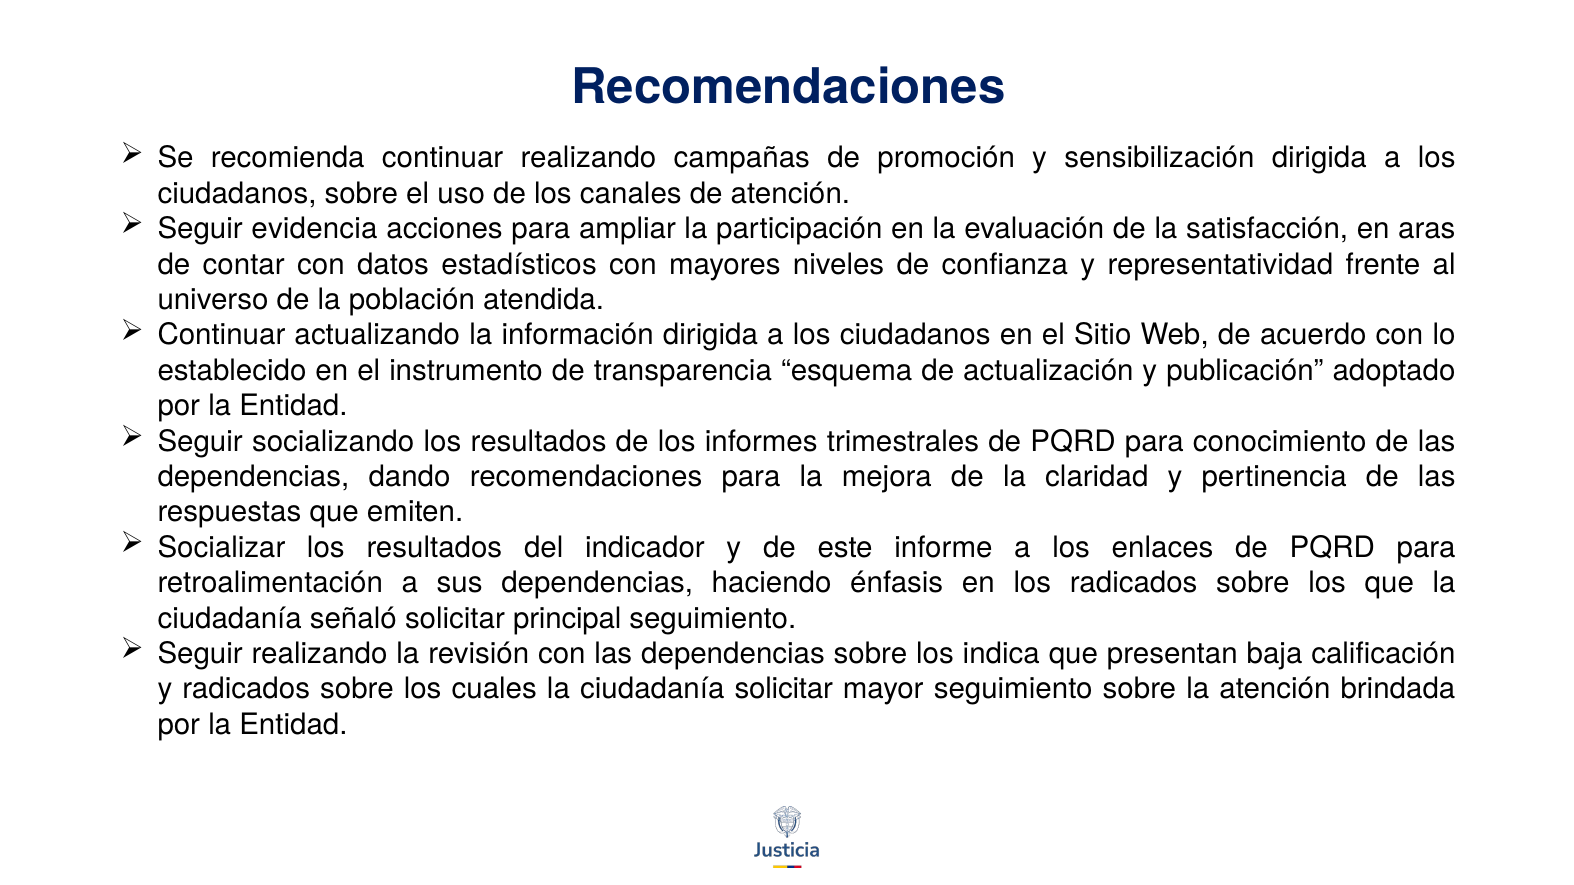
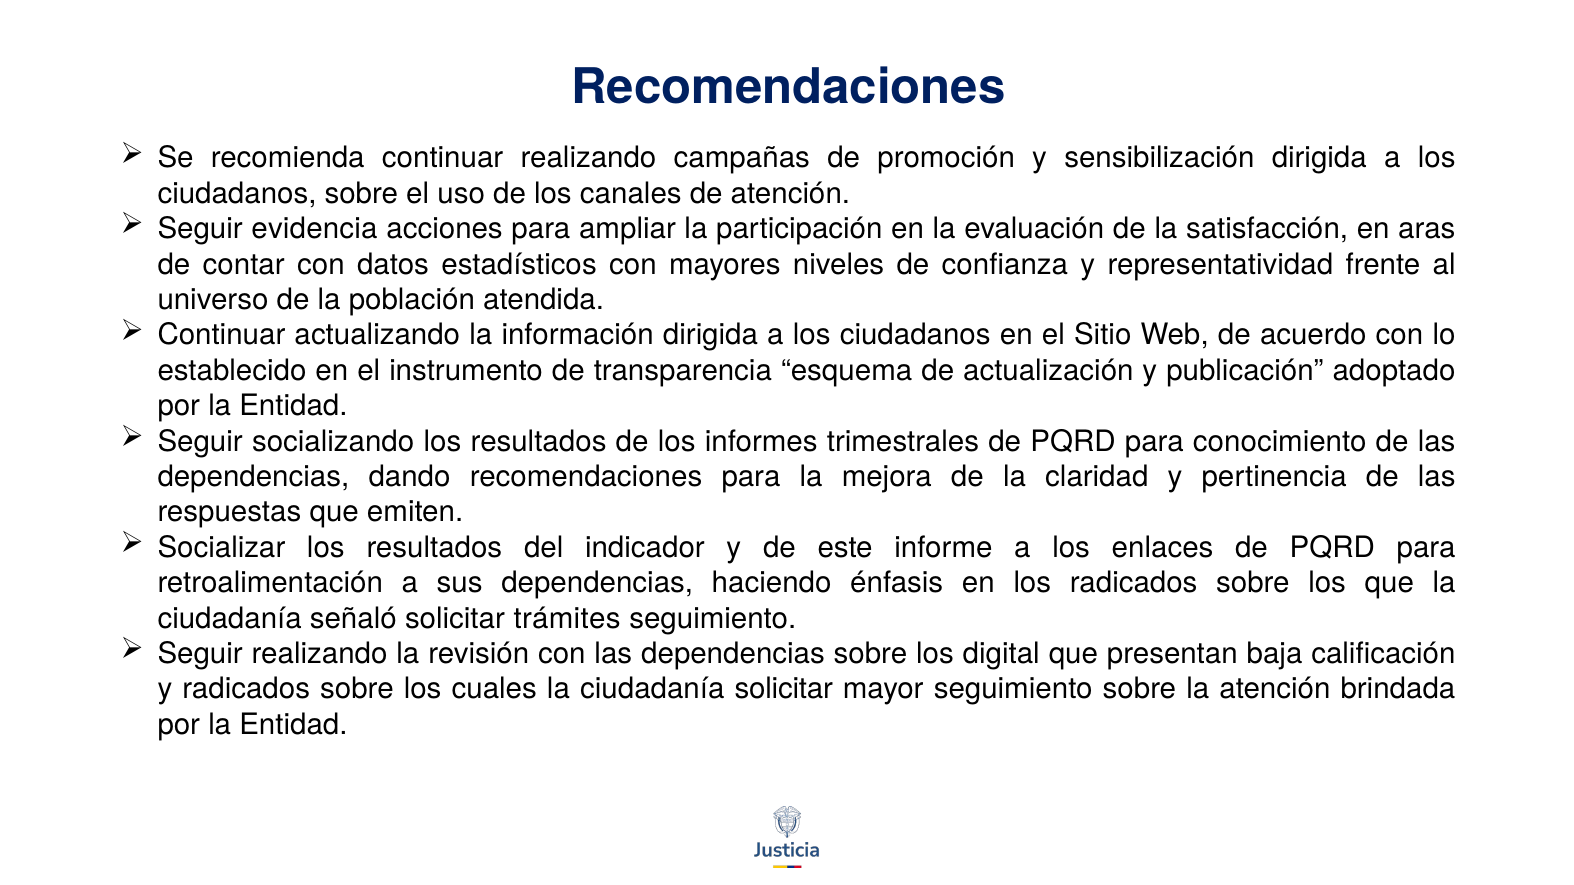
principal: principal -> trámites
indica: indica -> digital
